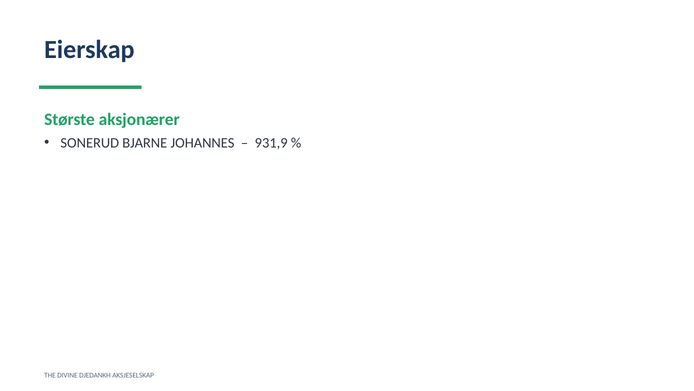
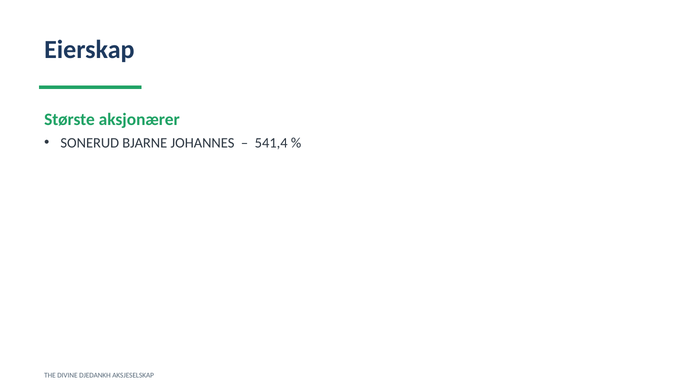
931,9: 931,9 -> 541,4
